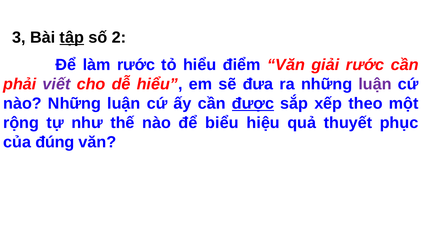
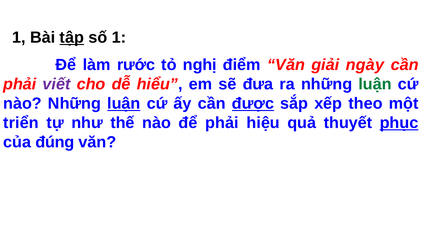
3 at (19, 38): 3 -> 1
số 2: 2 -> 1
tỏ hiểu: hiểu -> nghị
giải rước: rước -> ngày
luận at (375, 84) colour: purple -> green
luận at (124, 104) underline: none -> present
rộng: rộng -> triển
để biểu: biểu -> phải
phục underline: none -> present
